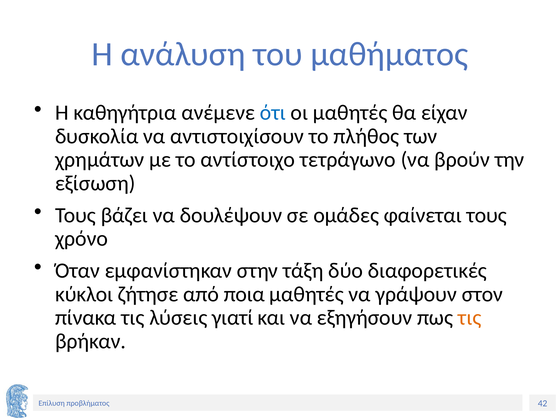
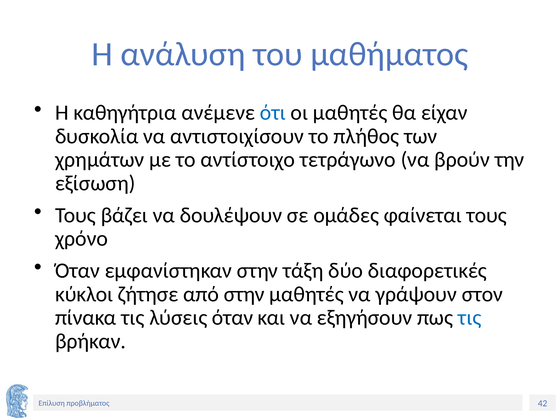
από ποια: ποια -> στην
λύσεις γιατί: γιατί -> όταν
τις at (470, 318) colour: orange -> blue
